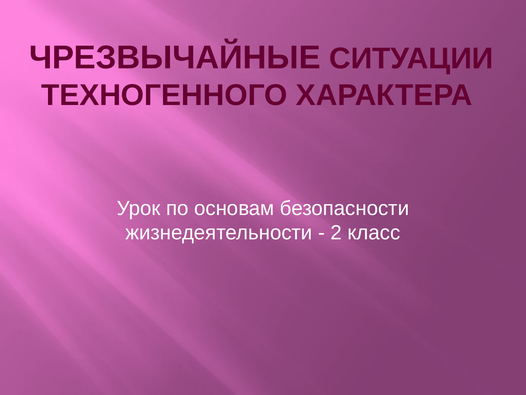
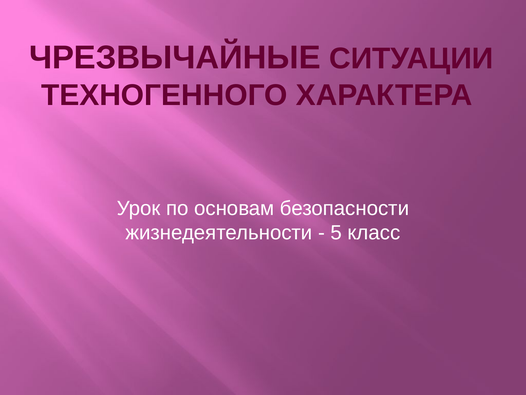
2: 2 -> 5
